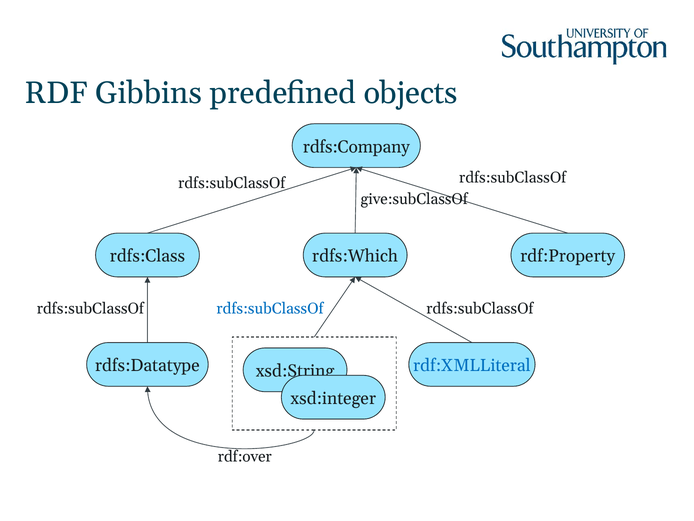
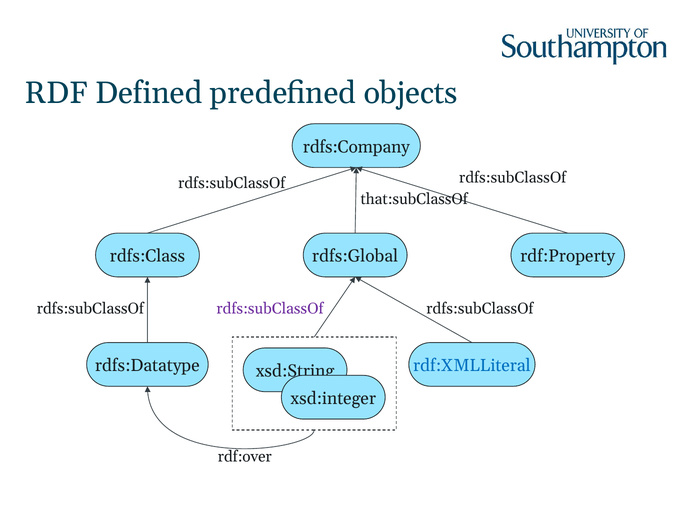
Gibbins: Gibbins -> Defined
give:subClassOf: give:subClassOf -> that:subClassOf
rdfs:Which: rdfs:Which -> rdfs:Global
rdfs:subClassOf at (270, 308) colour: blue -> purple
